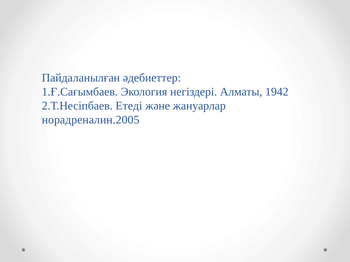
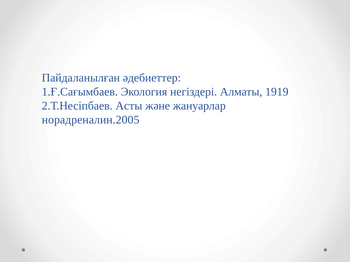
1942: 1942 -> 1919
Етеді: Етеді -> Асты
